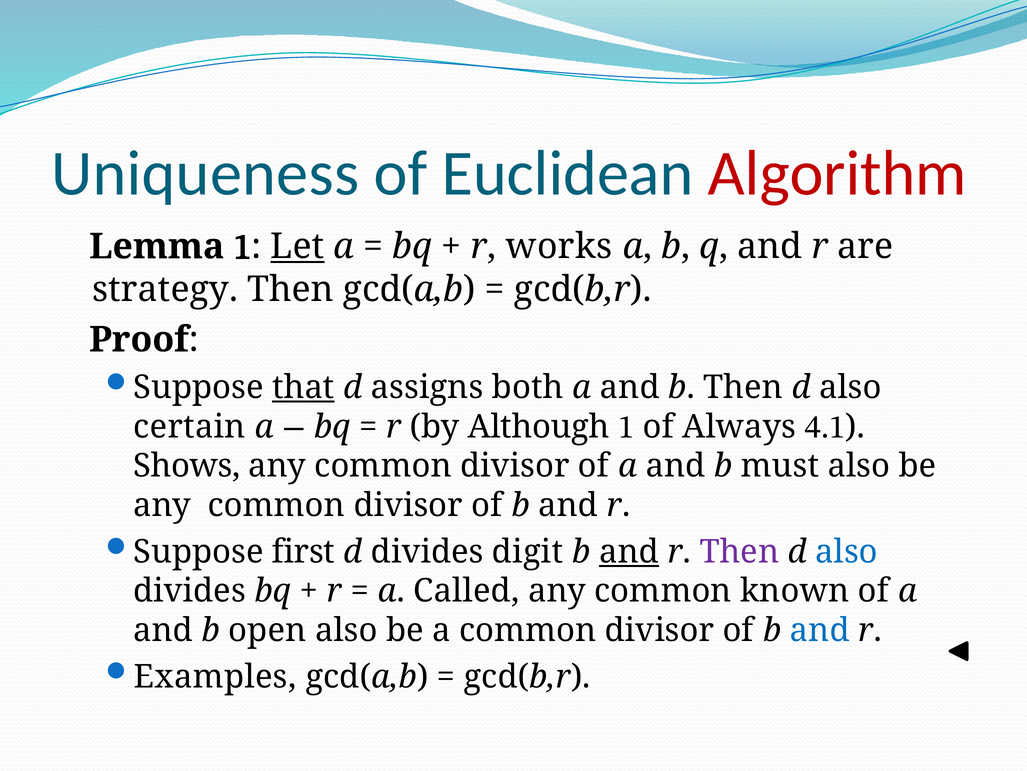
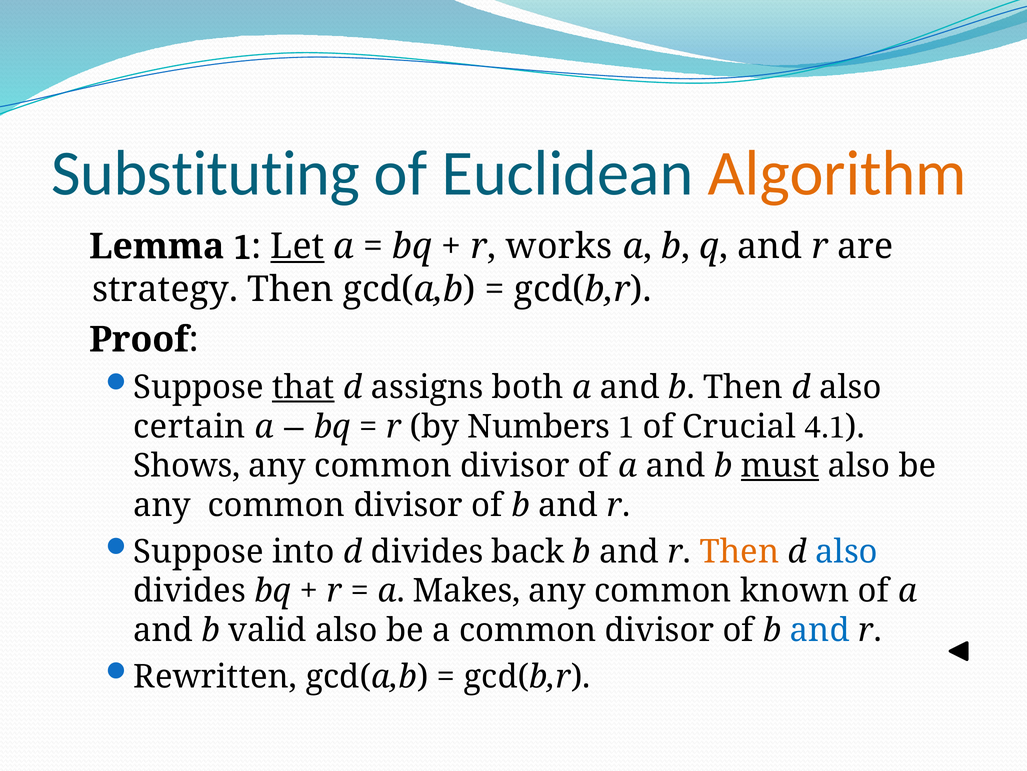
Uniqueness: Uniqueness -> Substituting
Algorithm colour: red -> orange
Although: Although -> Numbers
Always: Always -> Crucial
must underline: none -> present
first: first -> into
digit: digit -> back
and at (629, 551) underline: present -> none
Then at (739, 551) colour: purple -> orange
Called: Called -> Makes
open: open -> valid
Examples: Examples -> Rewritten
